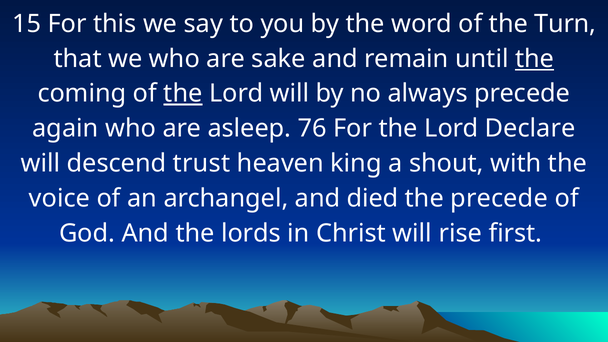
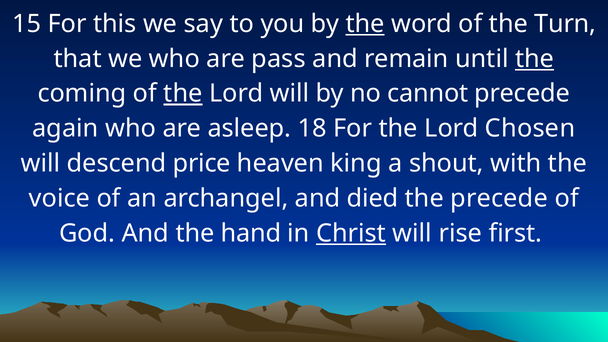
the at (365, 24) underline: none -> present
sake: sake -> pass
always: always -> cannot
76: 76 -> 18
Declare: Declare -> Chosen
trust: trust -> price
lords: lords -> hand
Christ underline: none -> present
